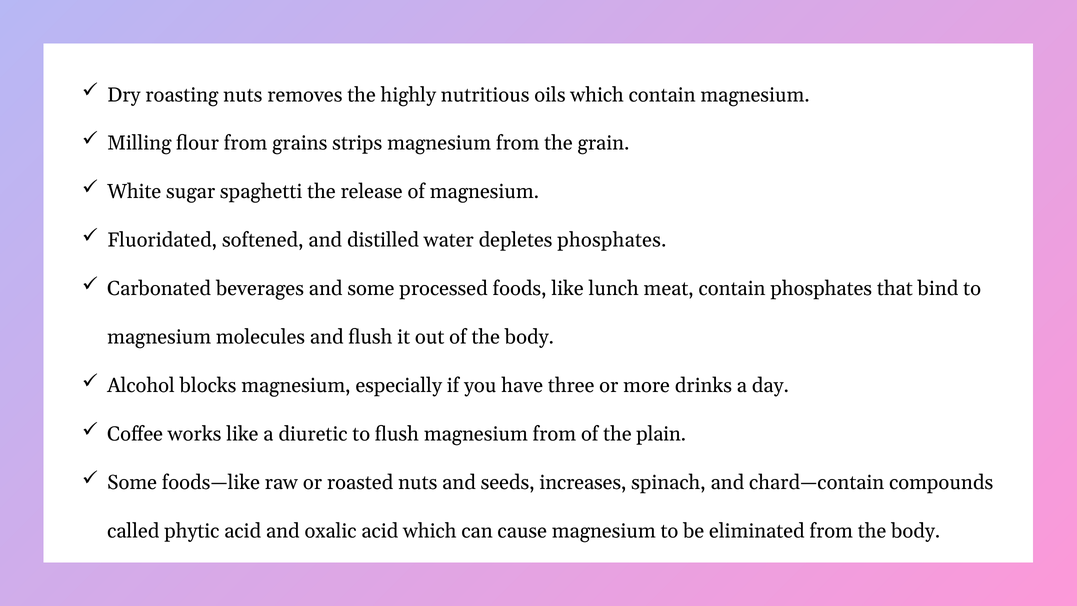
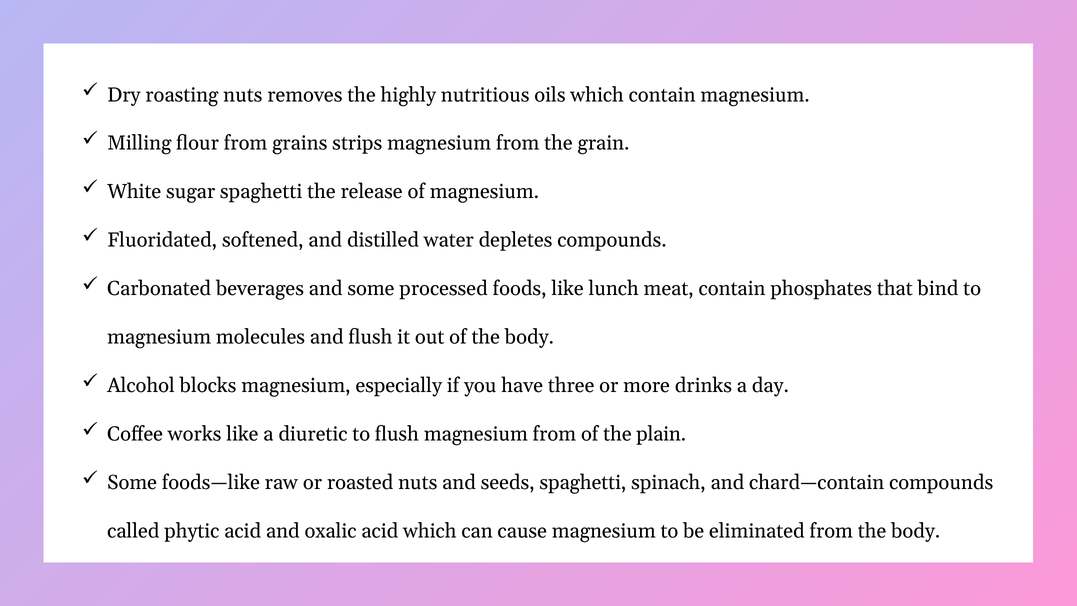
depletes phosphates: phosphates -> compounds
seeds increases: increases -> spaghetti
